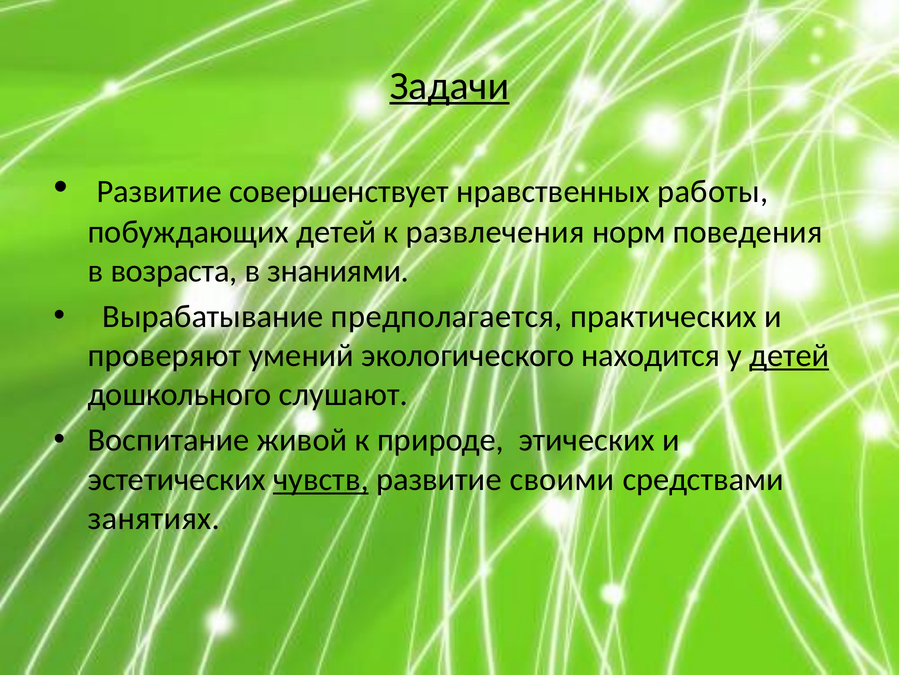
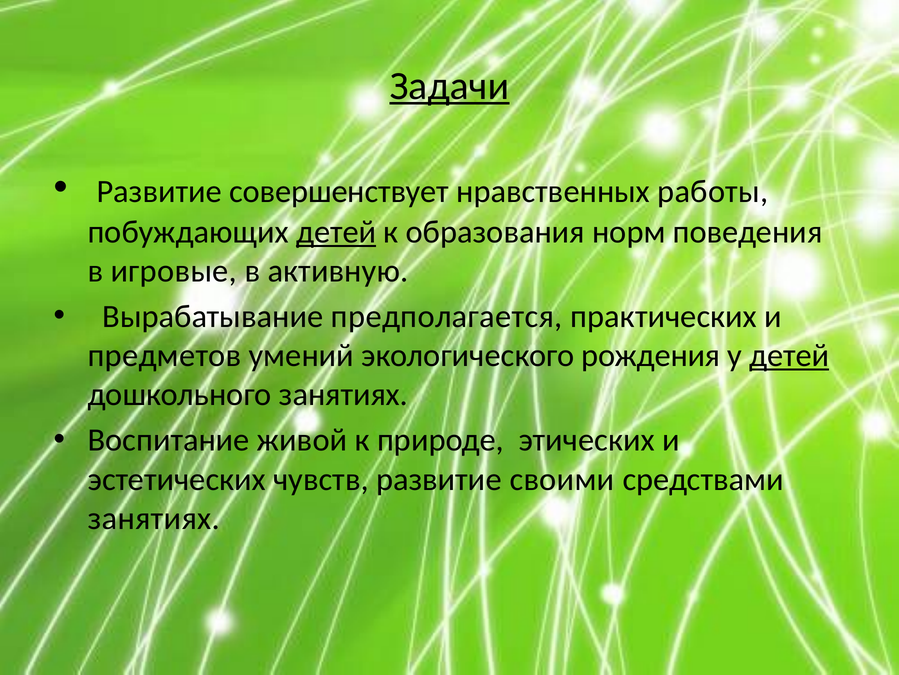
детей at (336, 232) underline: none -> present
развлечения: развлечения -> образования
возраста: возраста -> игровые
знаниями: знаниями -> активную
проверяют: проверяют -> предметов
находится: находится -> рождения
дошкольного слушают: слушают -> занятиях
чувств underline: present -> none
